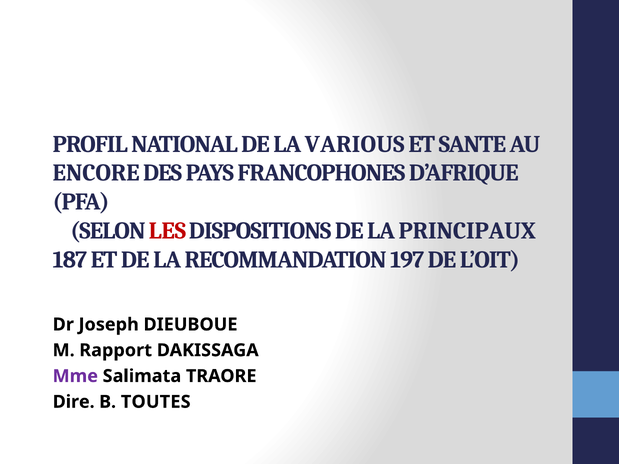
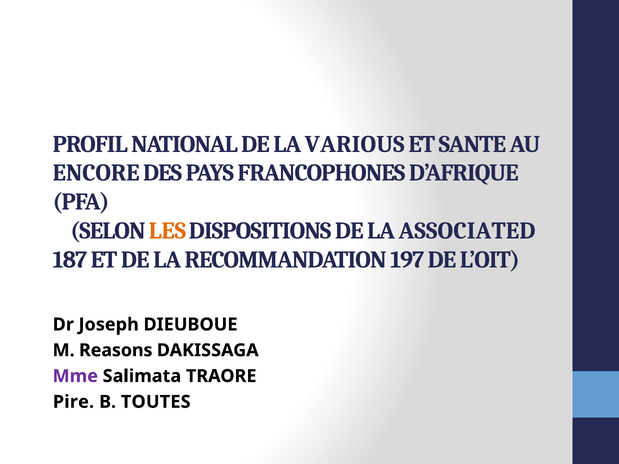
LES colour: red -> orange
PRINCIPAUX: PRINCIPAUX -> ASSOCIATED
Rapport: Rapport -> Reasons
Dire: Dire -> Pire
